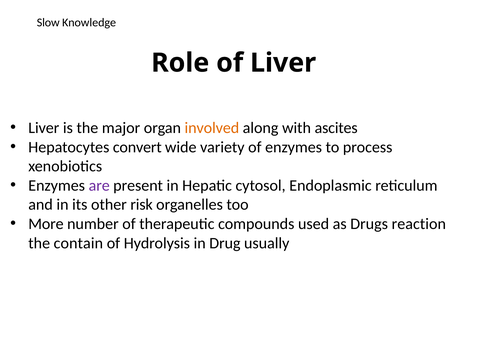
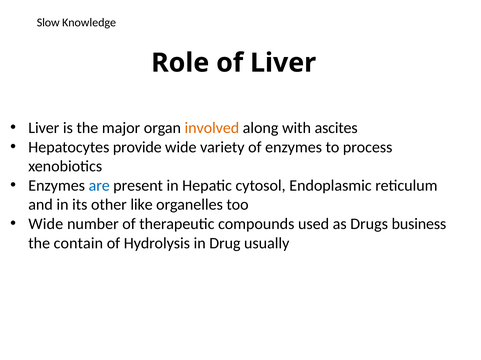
convert: convert -> provide
are colour: purple -> blue
risk: risk -> like
More at (46, 224): More -> Wide
reaction: reaction -> business
